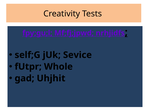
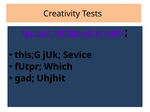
self;G: self;G -> this;G
Whole: Whole -> Which
